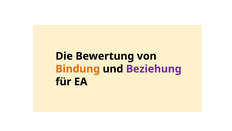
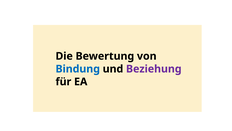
Bindung colour: orange -> blue
